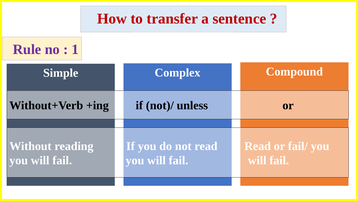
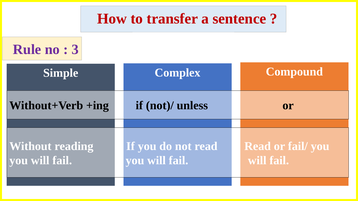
1: 1 -> 3
